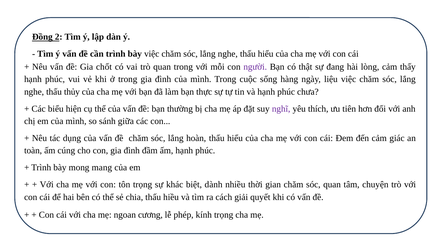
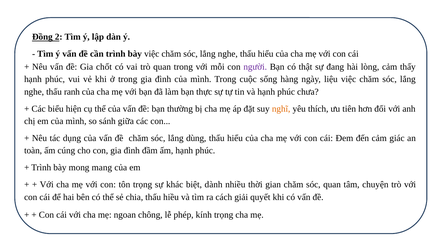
thủy: thủy -> ranh
nghĩ colour: purple -> orange
hoàn: hoàn -> dùng
cương: cương -> chông
